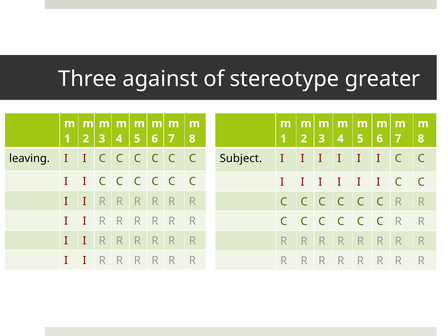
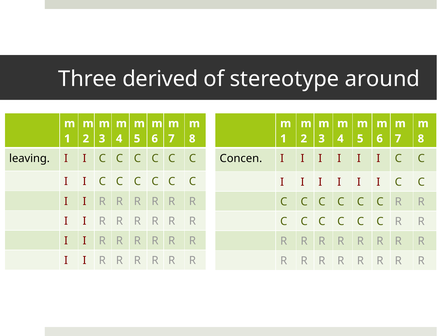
against: against -> derived
greater: greater -> around
Subject: Subject -> Concen
